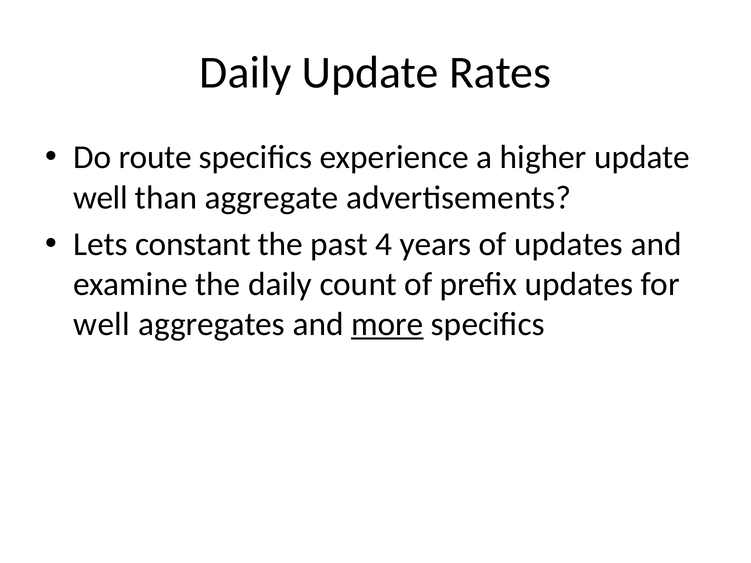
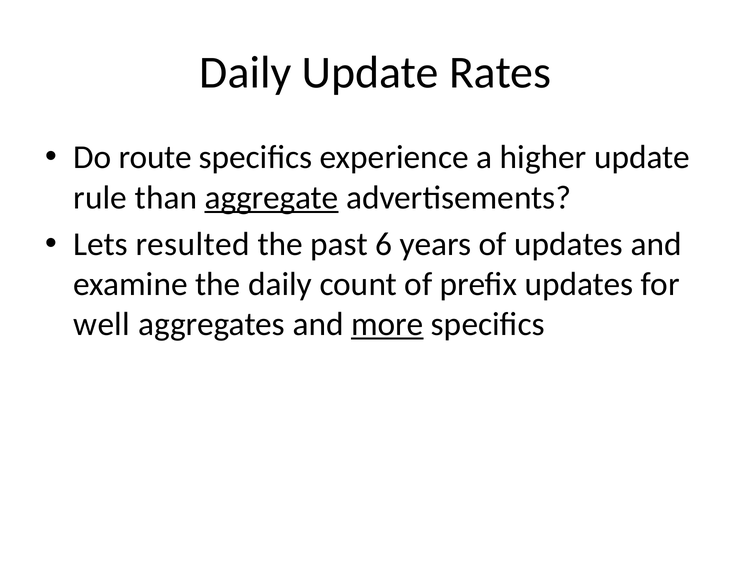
well at (100, 198): well -> rule
aggregate underline: none -> present
constant: constant -> resulted
4: 4 -> 6
